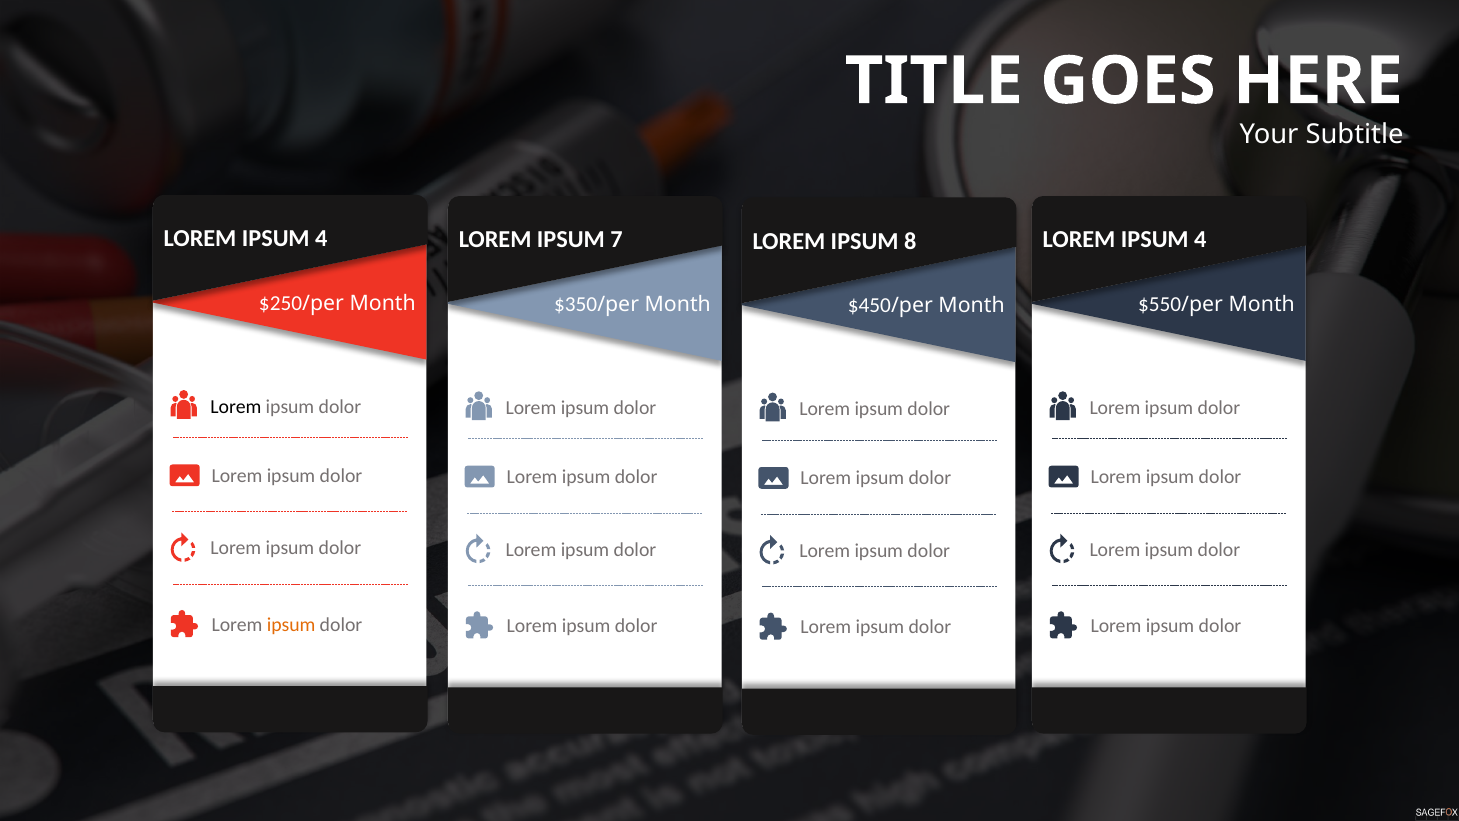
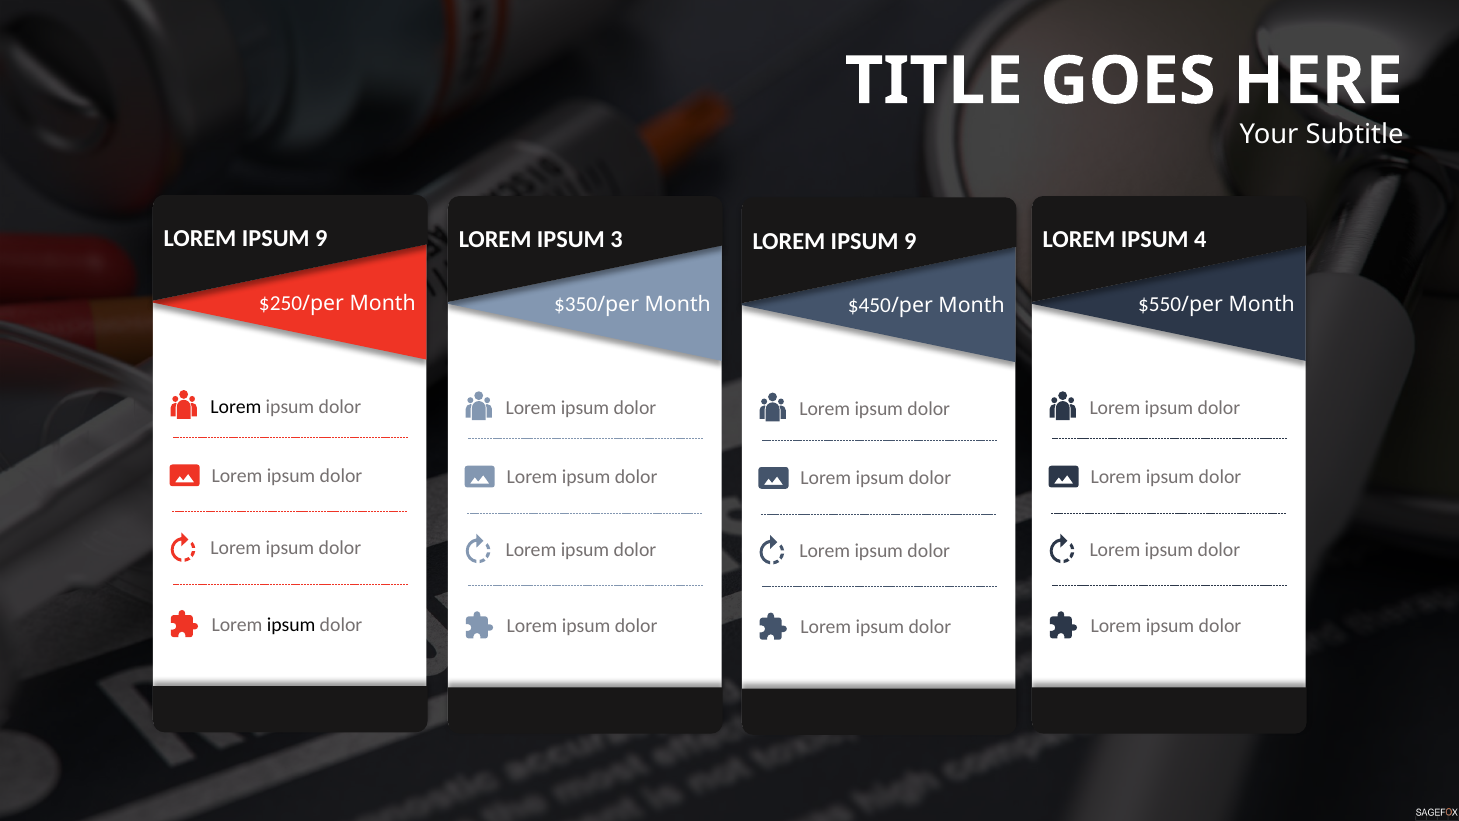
4 at (321, 239): 4 -> 9
7: 7 -> 3
8 at (910, 241): 8 -> 9
ipsum at (291, 625) colour: orange -> black
